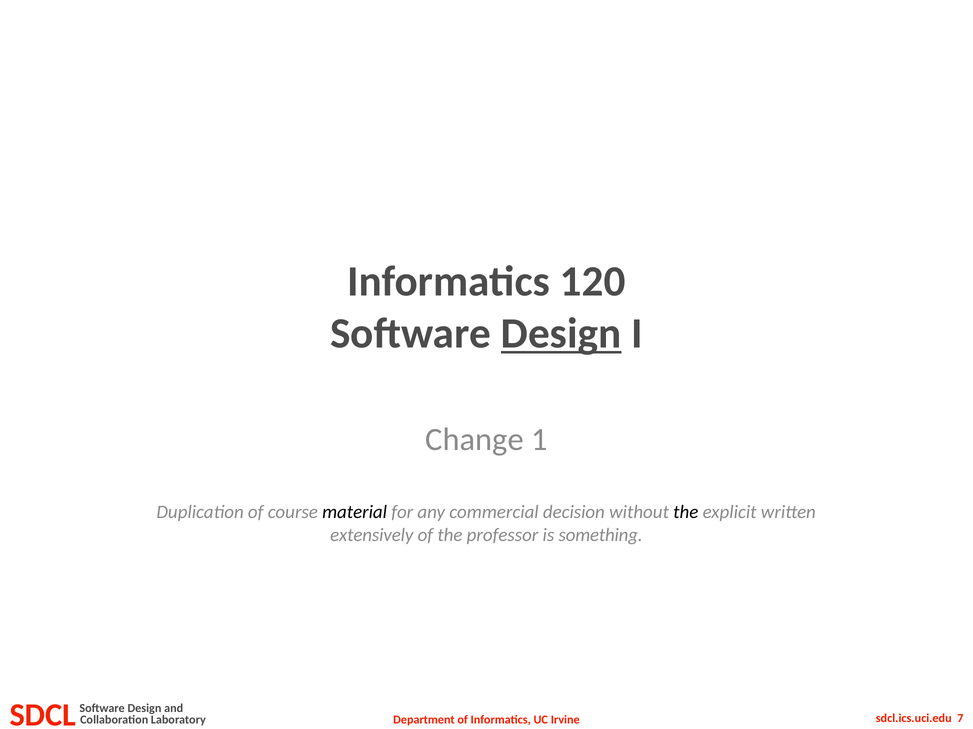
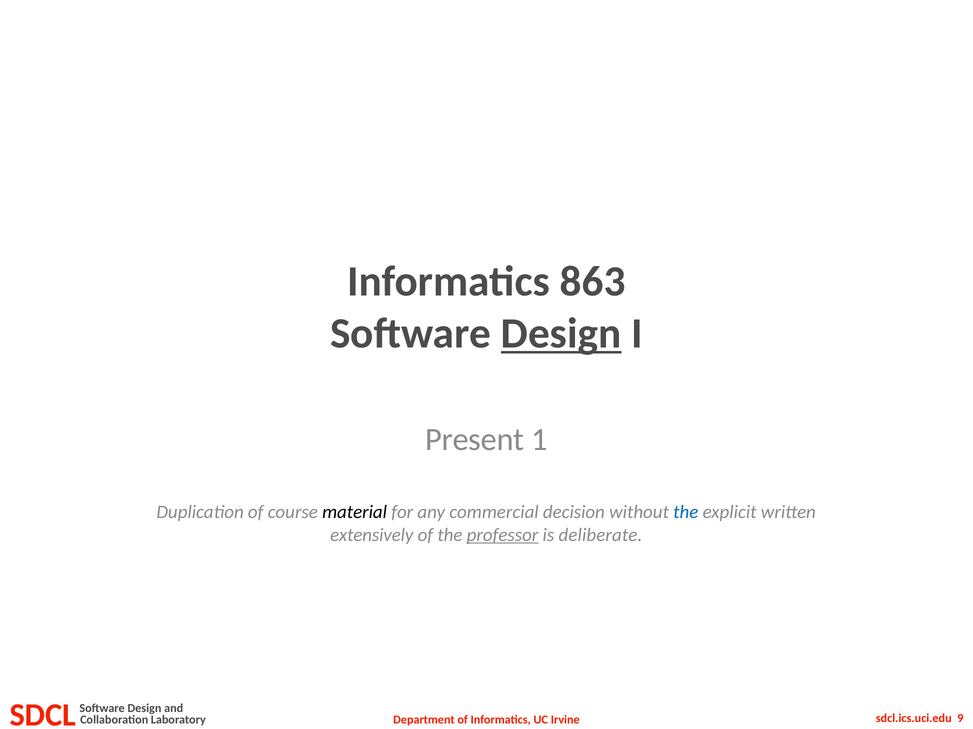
120: 120 -> 863
Change: Change -> Present
the at (686, 513) colour: black -> blue
professor underline: none -> present
something: something -> deliberate
7: 7 -> 9
